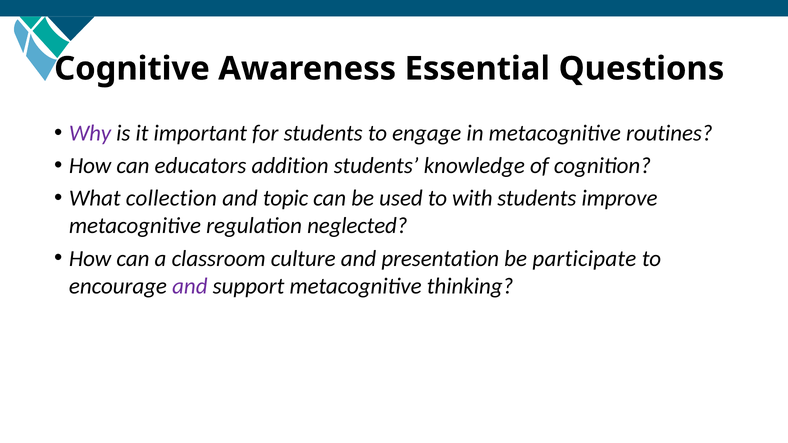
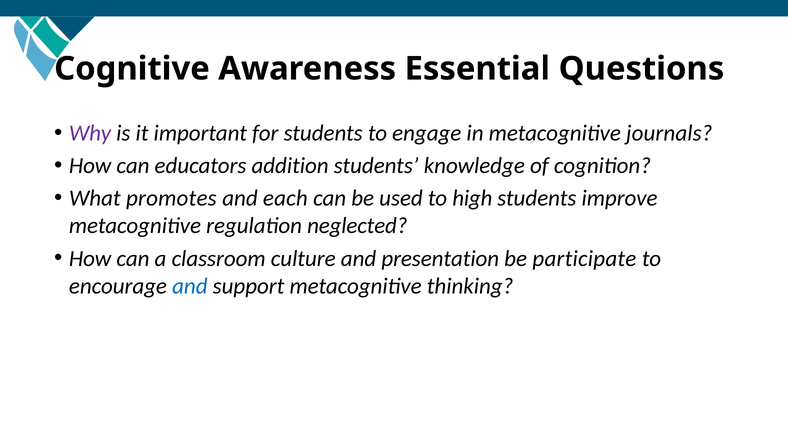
routines: routines -> journals
collection: collection -> promotes
topic: topic -> each
with: with -> high
and at (190, 286) colour: purple -> blue
